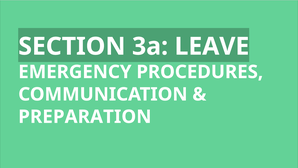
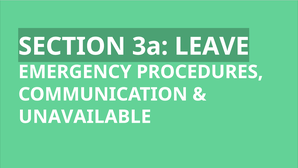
PREPARATION: PREPARATION -> UNAVAILABLE
